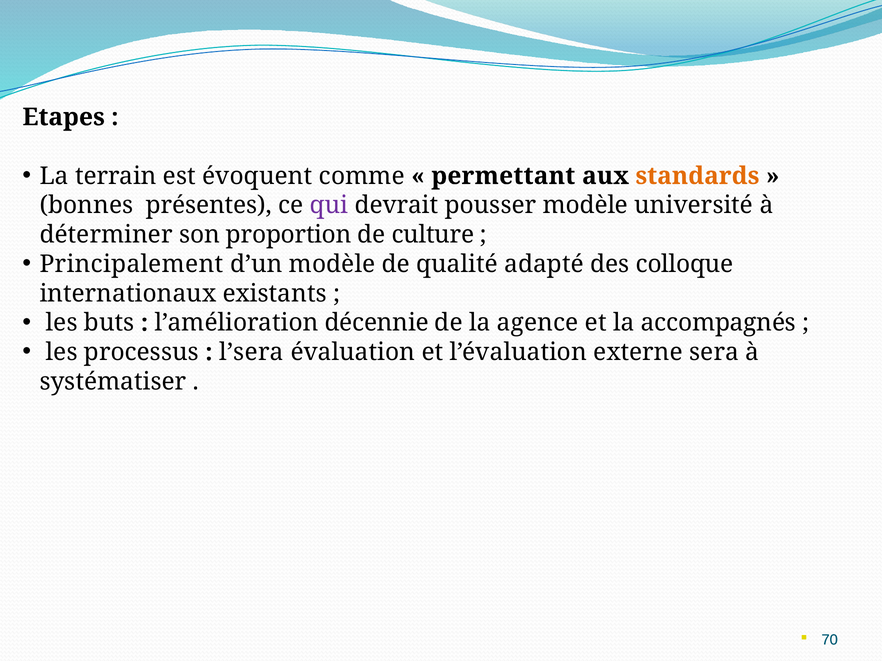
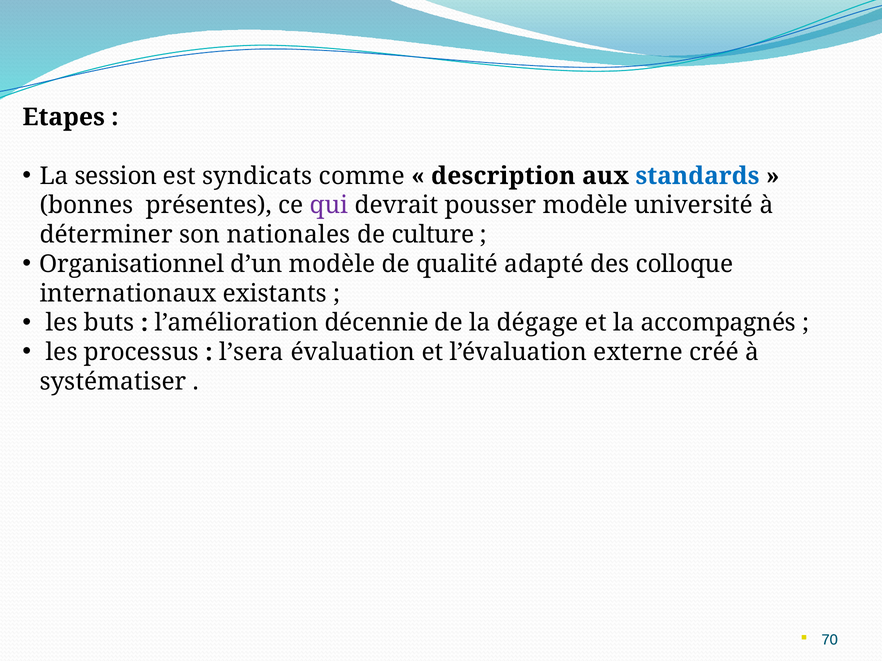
terrain: terrain -> session
évoquent: évoquent -> syndicats
permettant: permettant -> description
standards colour: orange -> blue
proportion: proportion -> nationales
Principalement: Principalement -> Organisationnel
agence: agence -> dégage
sera: sera -> créé
